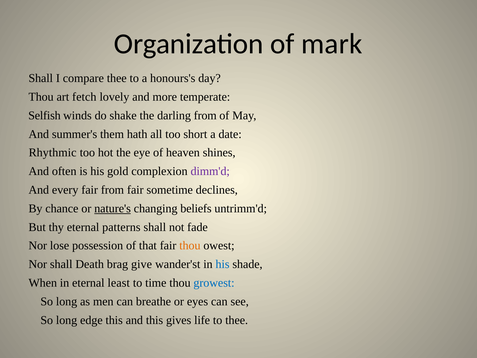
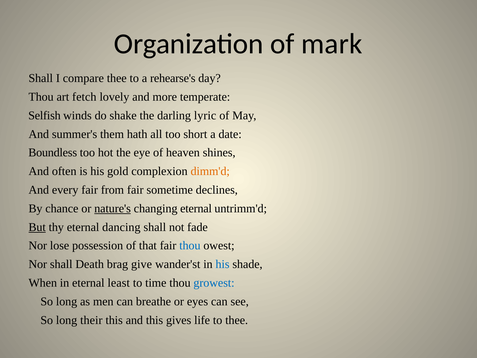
honours's: honours's -> rehearse's
darling from: from -> lyric
Rhythmic: Rhythmic -> Boundless
dimm'd colour: purple -> orange
changing beliefs: beliefs -> eternal
But underline: none -> present
patterns: patterns -> dancing
thou at (190, 246) colour: orange -> blue
edge: edge -> their
